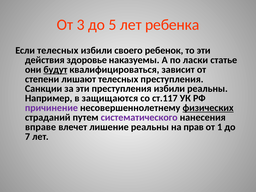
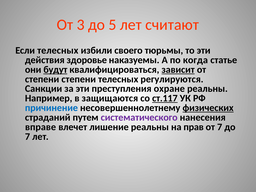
ребенка: ребенка -> считают
ребенок: ребенок -> тюрьмы
ласки: ласки -> когда
зависит underline: none -> present
степени лишают: лишают -> степени
телесных преступления: преступления -> регулируются
преступления избили: избили -> охране
ст.117 underline: none -> present
причинение colour: purple -> blue
от 1: 1 -> 7
